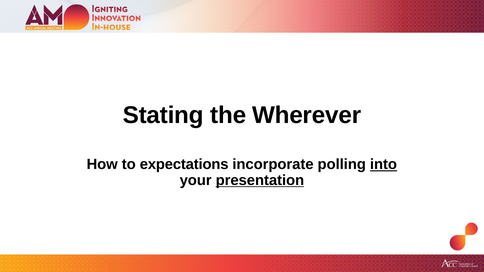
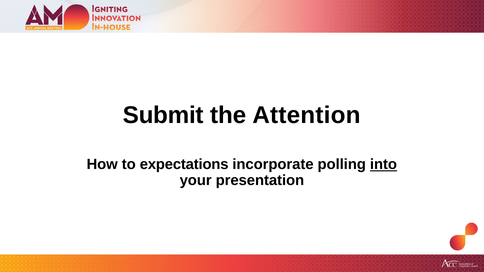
Stating: Stating -> Submit
Wherever: Wherever -> Attention
presentation underline: present -> none
